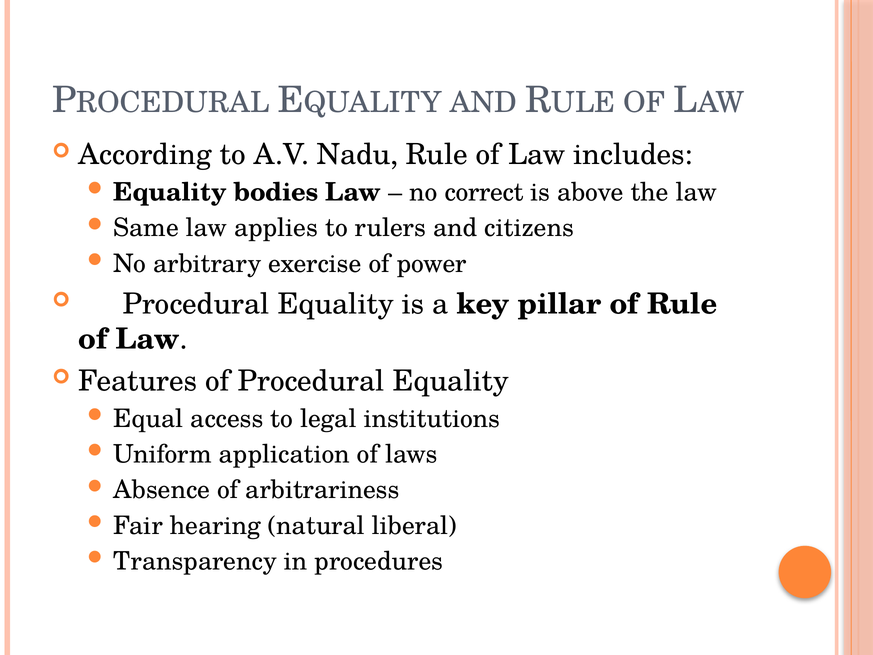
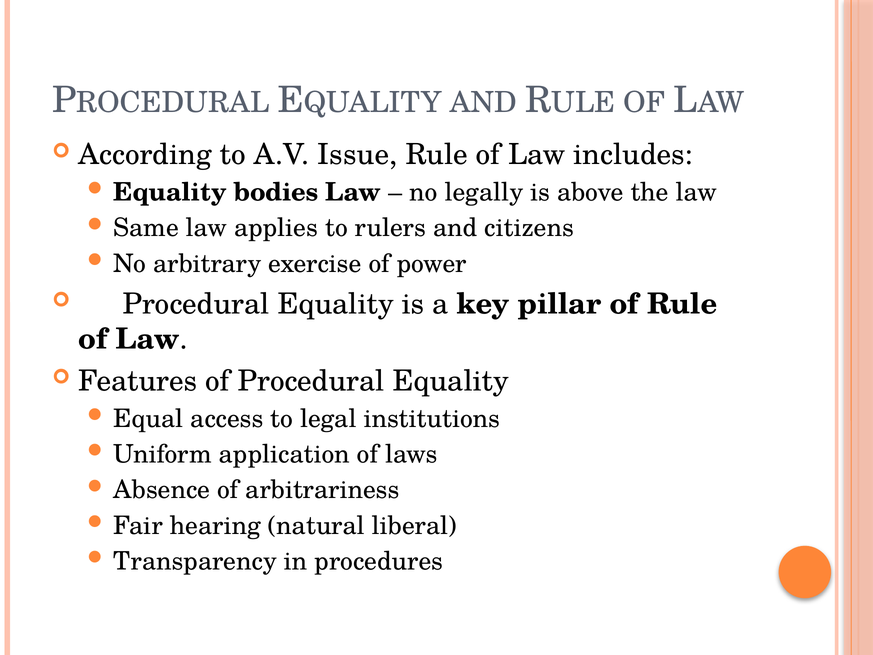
Nadu: Nadu -> Issue
correct: correct -> legally
